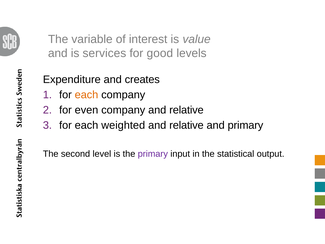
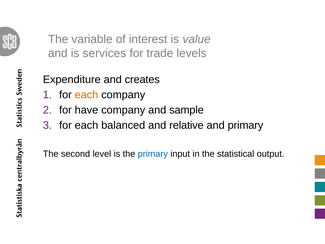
good: good -> trade
even: even -> have
company and relative: relative -> sample
weighted: weighted -> balanced
primary at (153, 154) colour: purple -> blue
